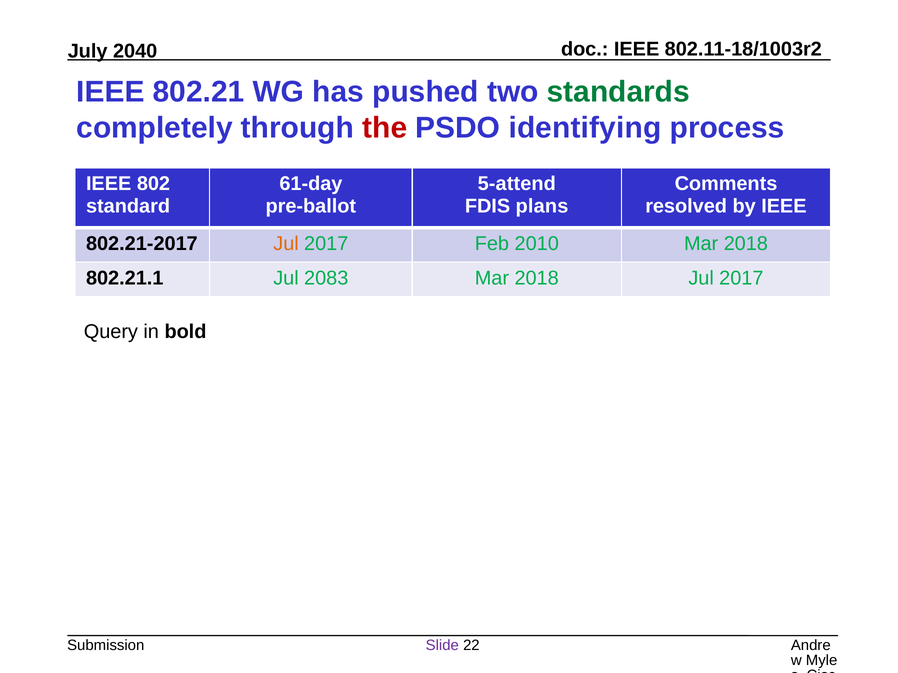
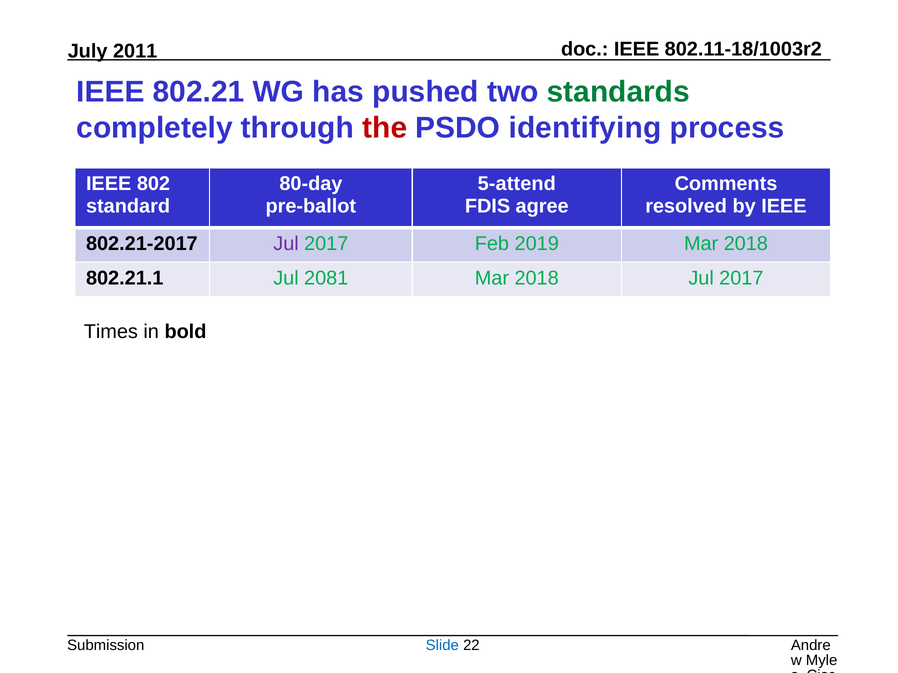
2040: 2040 -> 2011
61-day: 61-day -> 80-day
plans: plans -> agree
Jul at (286, 244) colour: orange -> purple
2010: 2010 -> 2019
2083: 2083 -> 2081
Query: Query -> Times
Slide colour: purple -> blue
